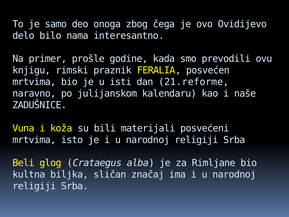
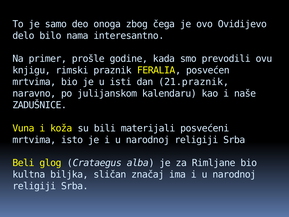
21.reforme: 21.reforme -> 21.praznik
